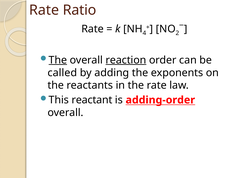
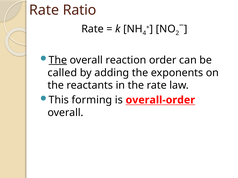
reaction underline: present -> none
reactant: reactant -> forming
adding-order: adding-order -> overall-order
